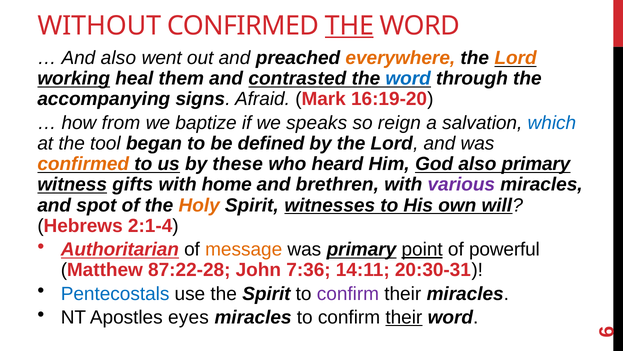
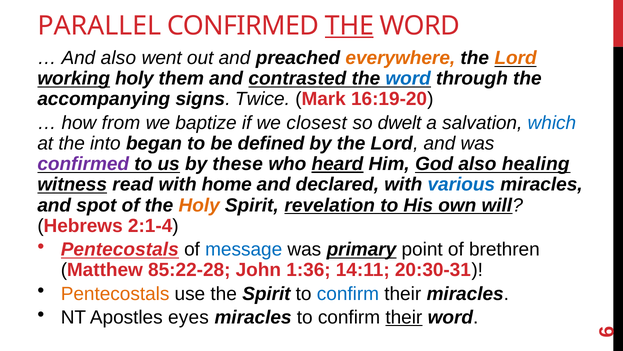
WITHOUT: WITHOUT -> PARALLEL
working heal: heal -> holy
Afraid: Afraid -> Twice
speaks: speaks -> closest
reign: reign -> dwelt
tool: tool -> into
confirmed at (83, 164) colour: orange -> purple
heard underline: none -> present
also primary: primary -> healing
gifts: gifts -> read
brethren: brethren -> declared
various colour: purple -> blue
witnesses: witnesses -> revelation
Authoritarian at (120, 249): Authoritarian -> Pentecostals
message colour: orange -> blue
point underline: present -> none
powerful: powerful -> brethren
87:22-28: 87:22-28 -> 85:22-28
7:36: 7:36 -> 1:36
Pentecostals at (115, 293) colour: blue -> orange
confirm at (348, 293) colour: purple -> blue
